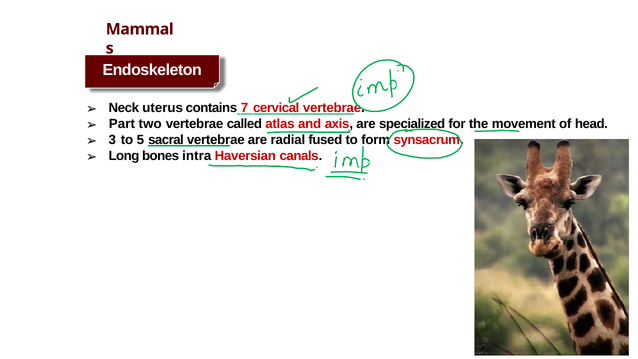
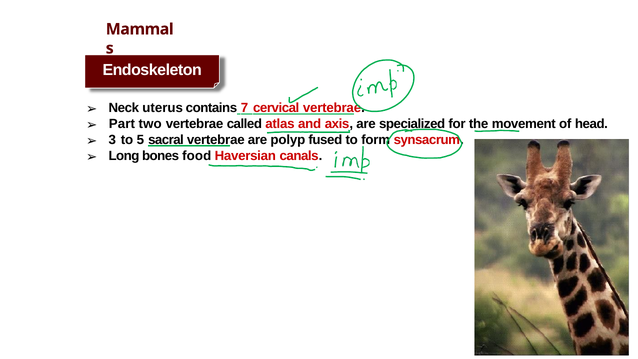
radial: radial -> polyp
intra: intra -> food
